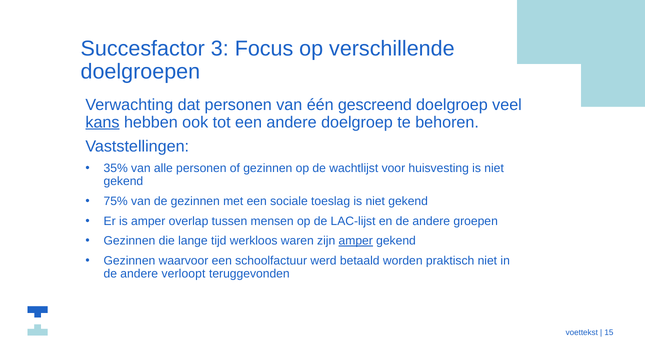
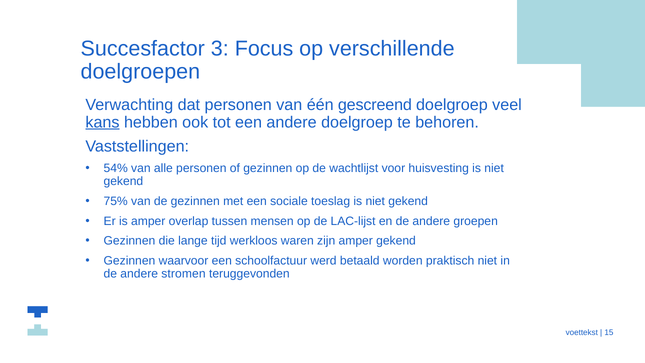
35%: 35% -> 54%
amper at (356, 241) underline: present -> none
verloopt: verloopt -> stromen
